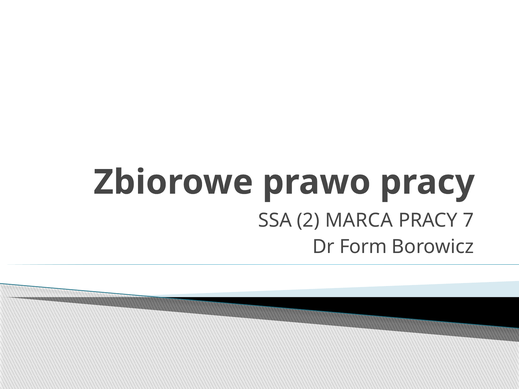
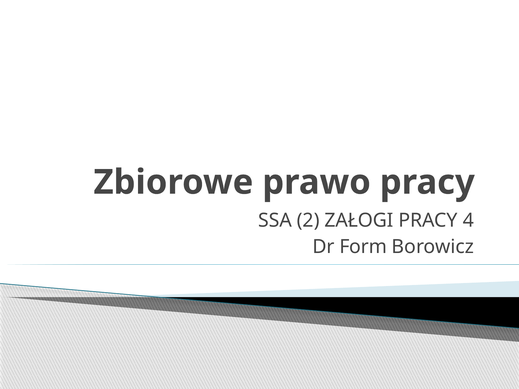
MARCA: MARCA -> ZAŁOGI
7: 7 -> 4
